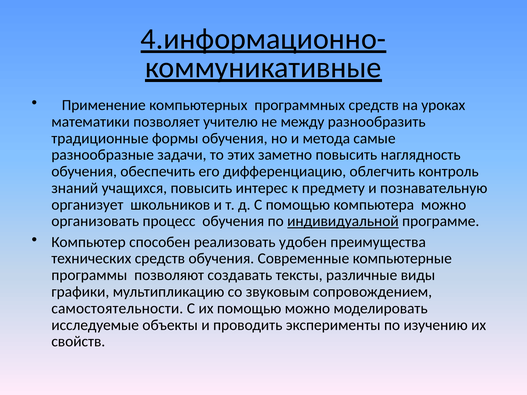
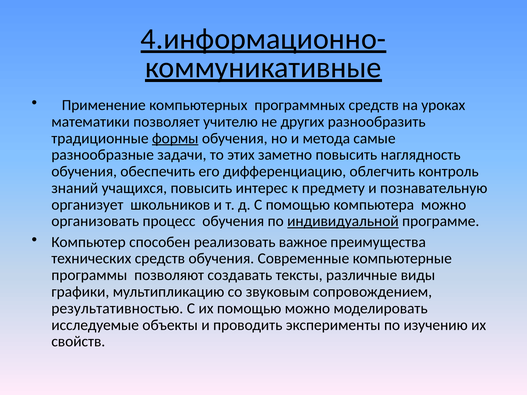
между: между -> других
формы underline: none -> present
удобен: удобен -> важное
самостоятельности: самостоятельности -> результативностью
